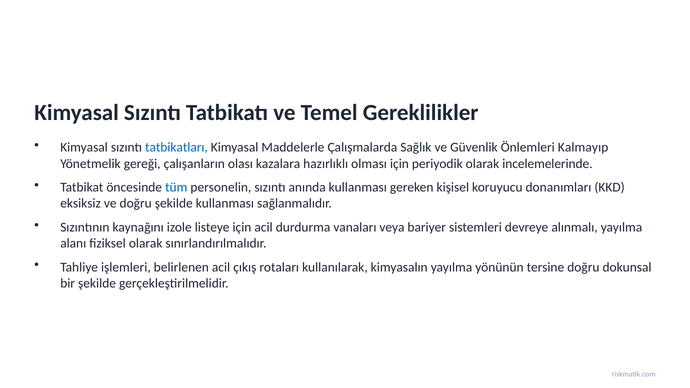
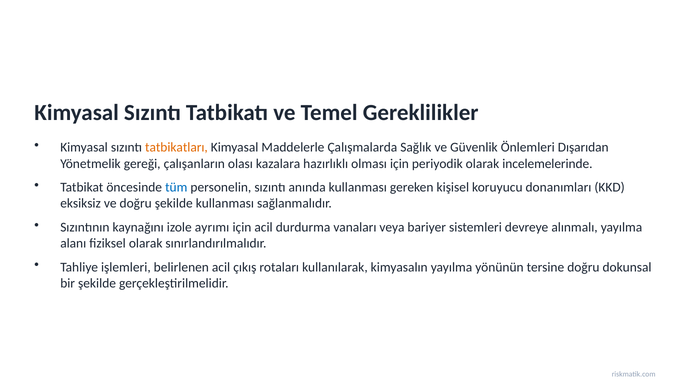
tatbikatları colour: blue -> orange
Kalmayıp: Kalmayıp -> Dışarıdan
listeye: listeye -> ayrımı
